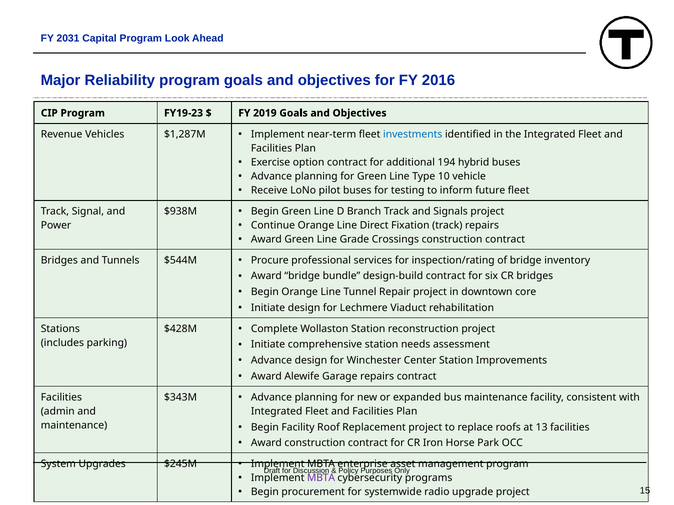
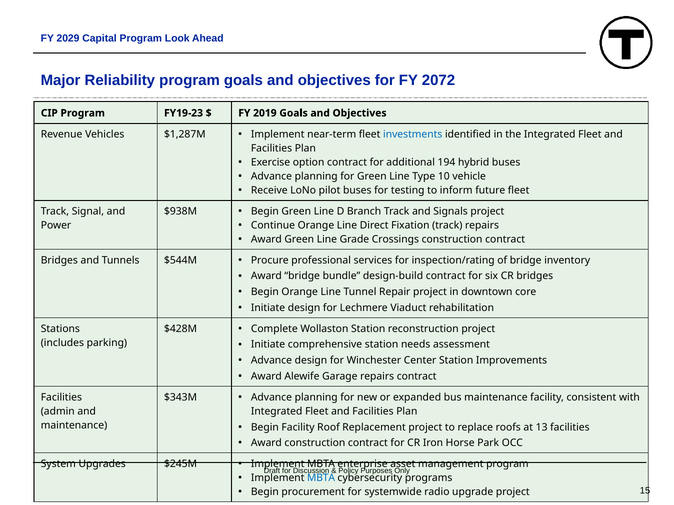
2031: 2031 -> 2029
2016: 2016 -> 2072
MBTA at (321, 478) colour: purple -> blue
